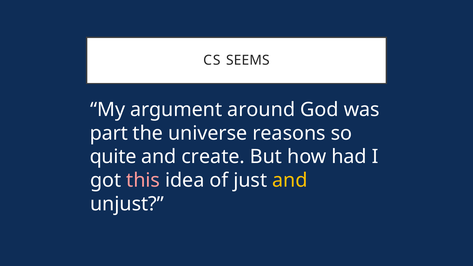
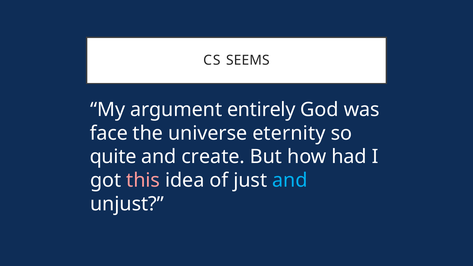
around: around -> entirely
part: part -> face
reasons: reasons -> eternity
and at (290, 181) colour: yellow -> light blue
